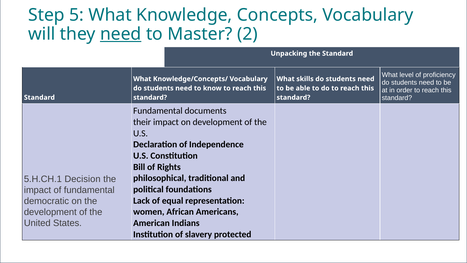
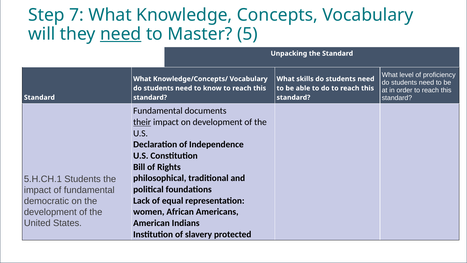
5: 5 -> 7
2: 2 -> 5
their underline: none -> present
5.H.CH.1 Decision: Decision -> Students
